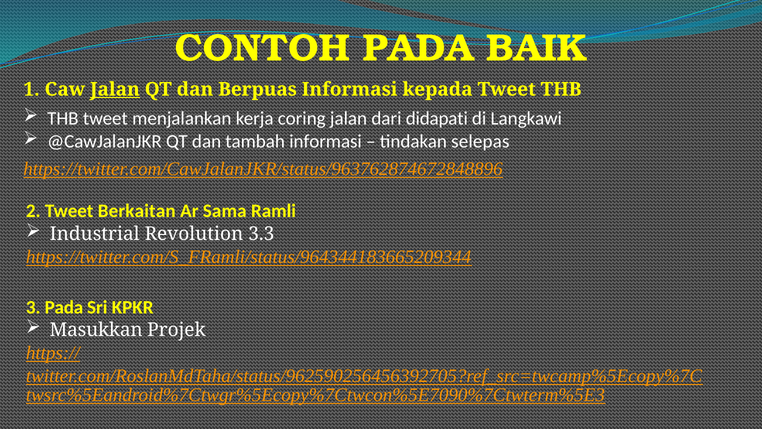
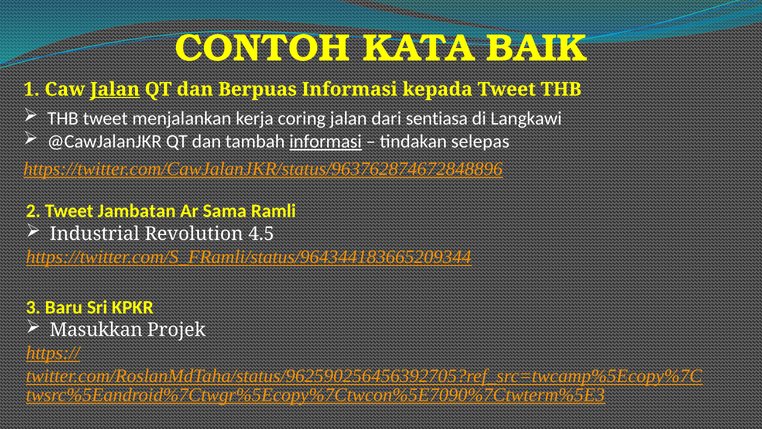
CONTOH PADA: PADA -> KATA
didapati: didapati -> sentiasa
informasi at (326, 141) underline: none -> present
Berkaitan: Berkaitan -> Jambatan
3.3: 3.3 -> 4.5
3 Pada: Pada -> Baru
